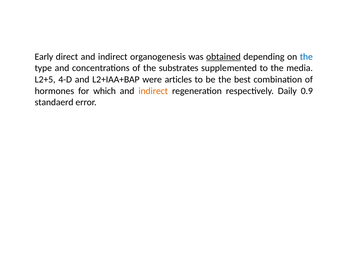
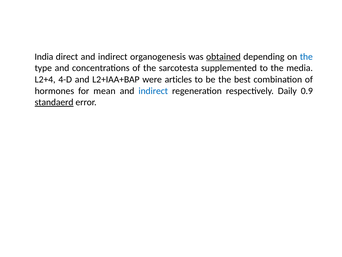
Early: Early -> India
substrates: substrates -> sarcotesta
L2+5: L2+5 -> L2+4
which: which -> mean
indirect at (153, 91) colour: orange -> blue
standaerd underline: none -> present
